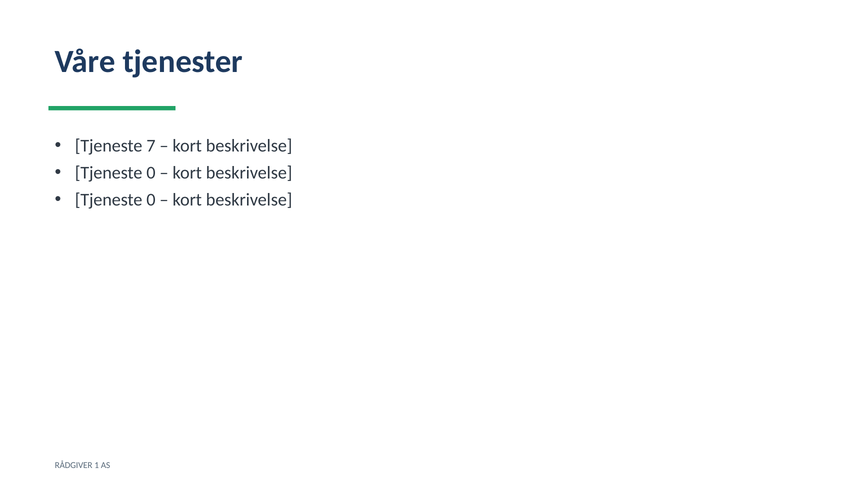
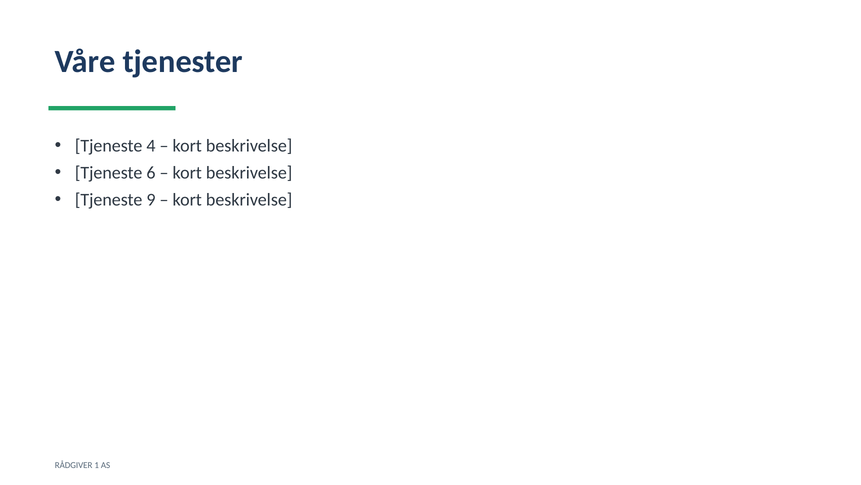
7: 7 -> 4
0 at (151, 173): 0 -> 6
0 at (151, 200): 0 -> 9
